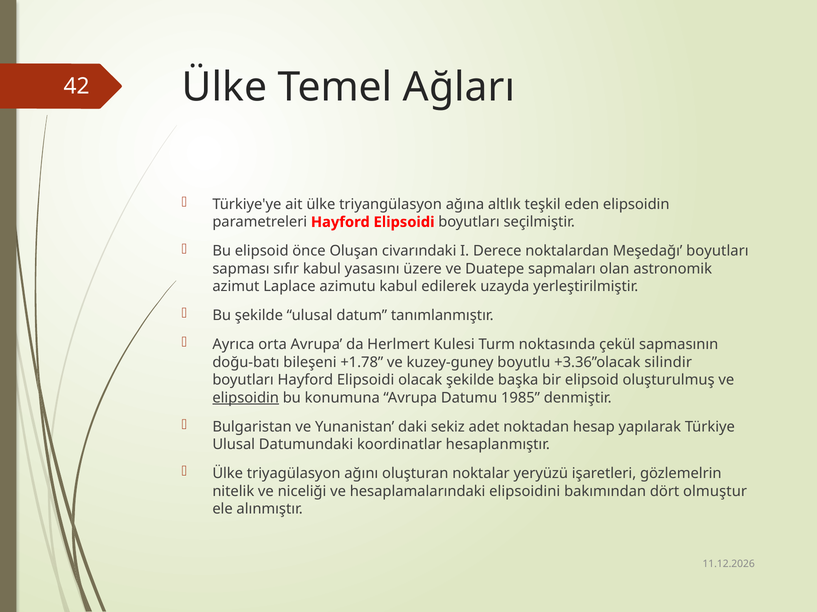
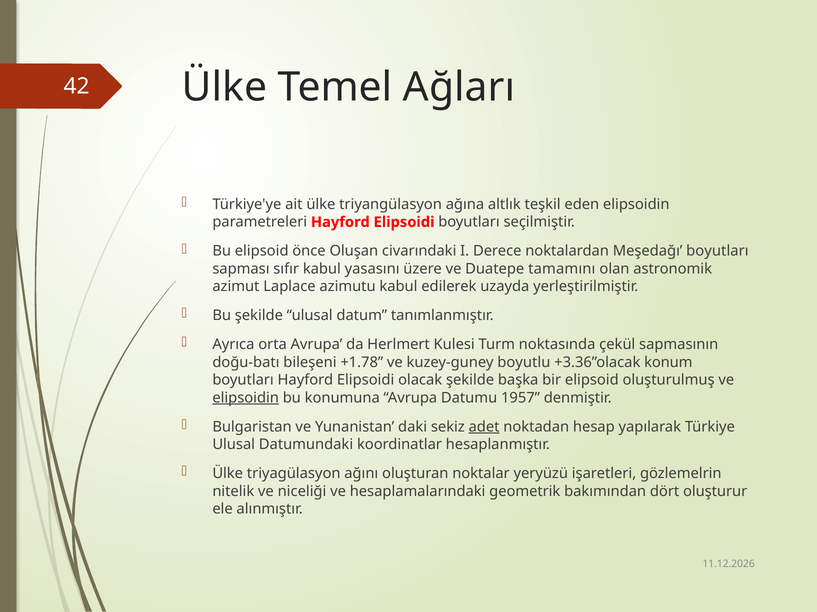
sapmaları: sapmaları -> tamamını
silindir: silindir -> konum
1985: 1985 -> 1957
adet underline: none -> present
elipsoidini: elipsoidini -> geometrik
olmuştur: olmuştur -> oluşturur
